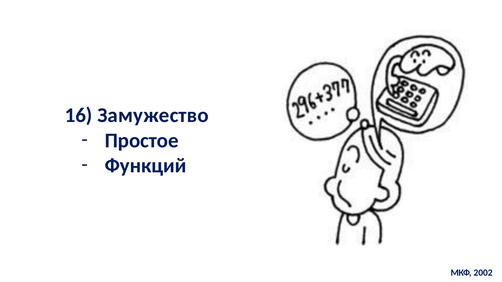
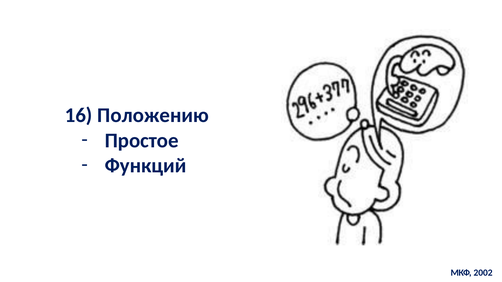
Замужество: Замужество -> Положению
